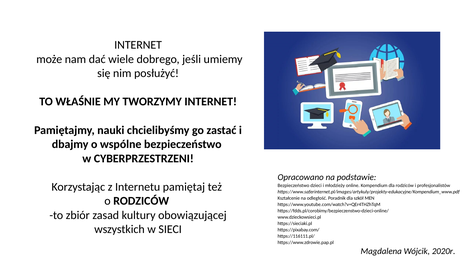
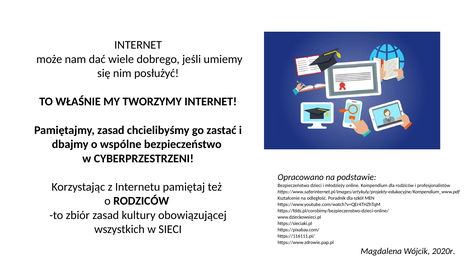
Pamiętajmy nauki: nauki -> zasad
